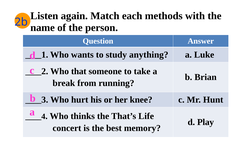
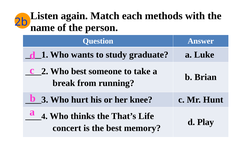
anything: anything -> graduate
Who that: that -> best
